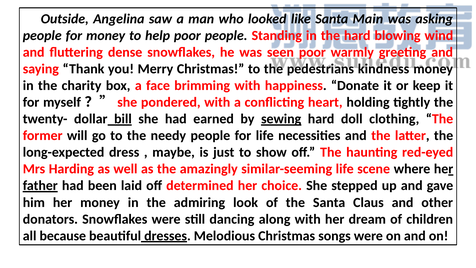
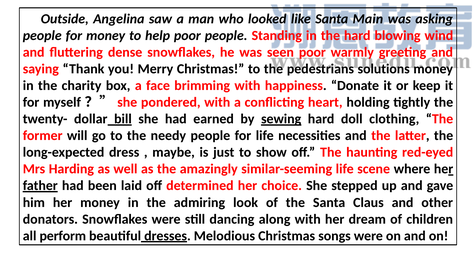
kindness: kindness -> solutions
because: because -> perform
